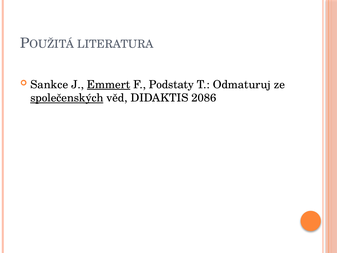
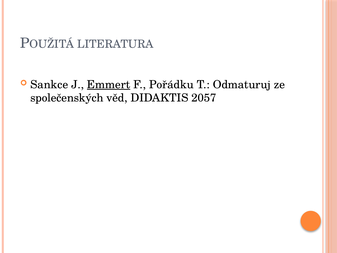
Podstaty: Podstaty -> Pořádku
společenských underline: present -> none
2086: 2086 -> 2057
